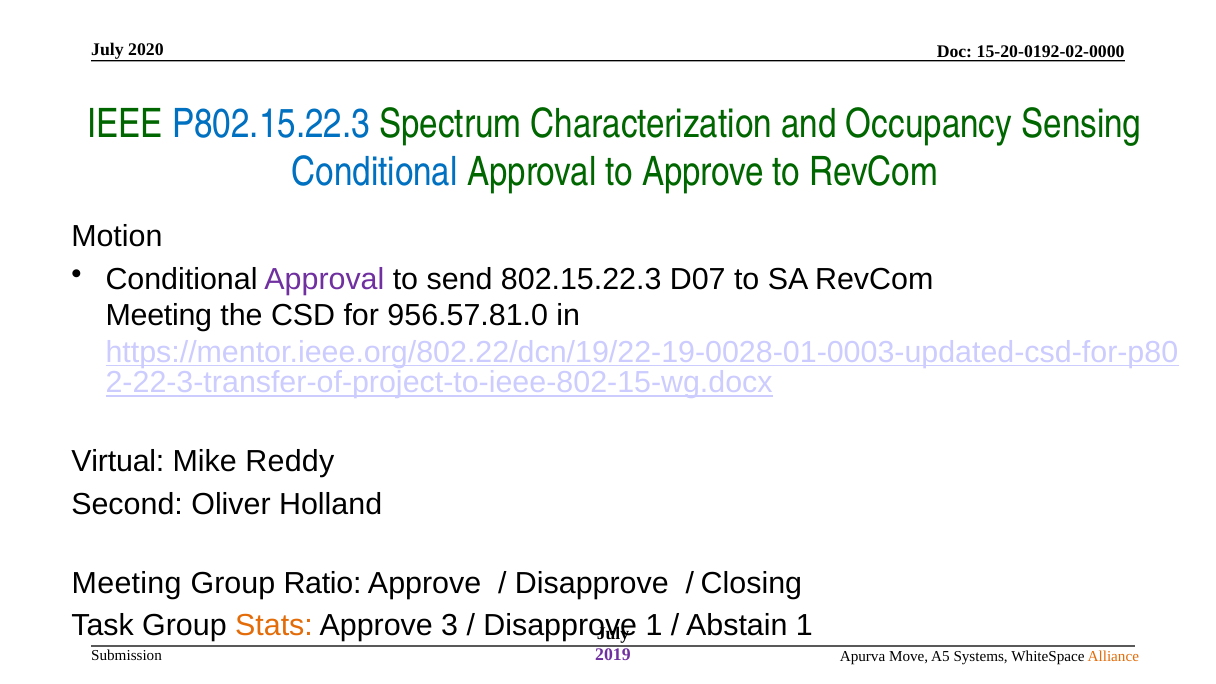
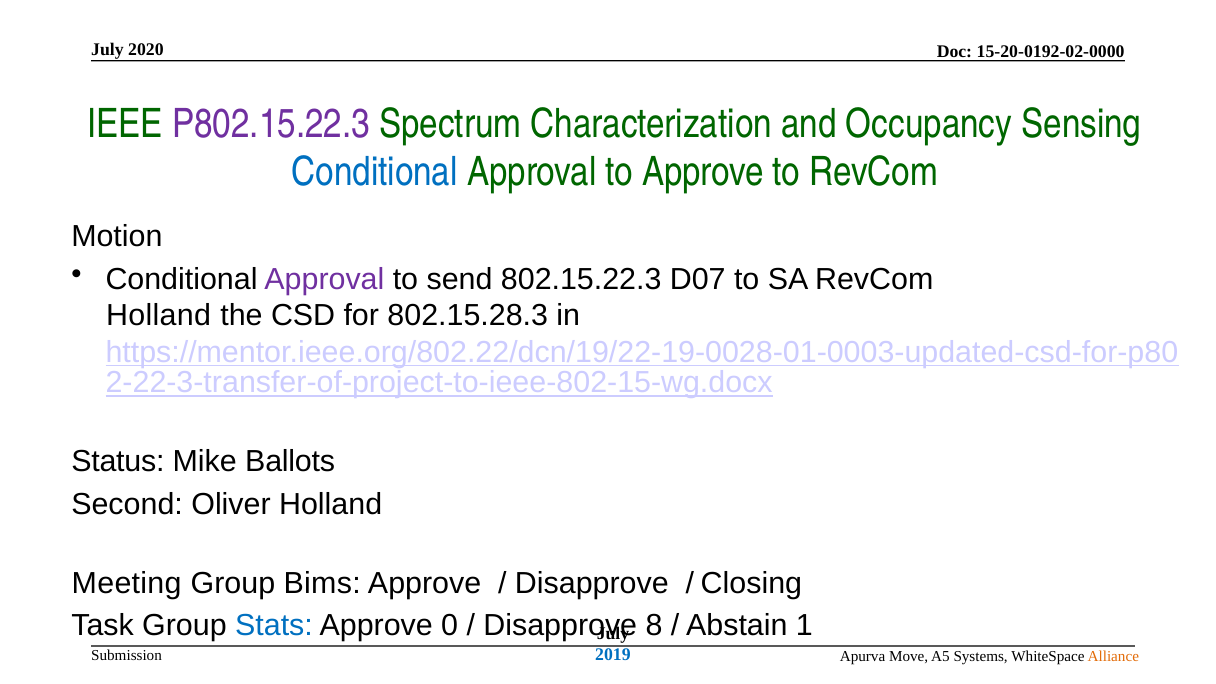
P802.15.22.3 colour: blue -> purple
Meeting at (159, 316): Meeting -> Holland
956.57.81.0: 956.57.81.0 -> 802.15.28.3
Virtual: Virtual -> Status
Reddy: Reddy -> Ballots
Ratio: Ratio -> Bims
Stats colour: orange -> blue
3: 3 -> 0
1 at (654, 626): 1 -> 8
2019 colour: purple -> blue
